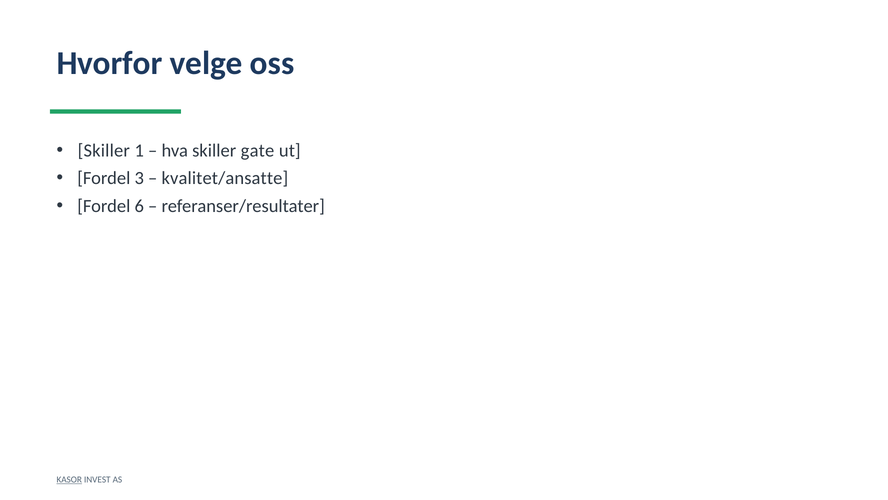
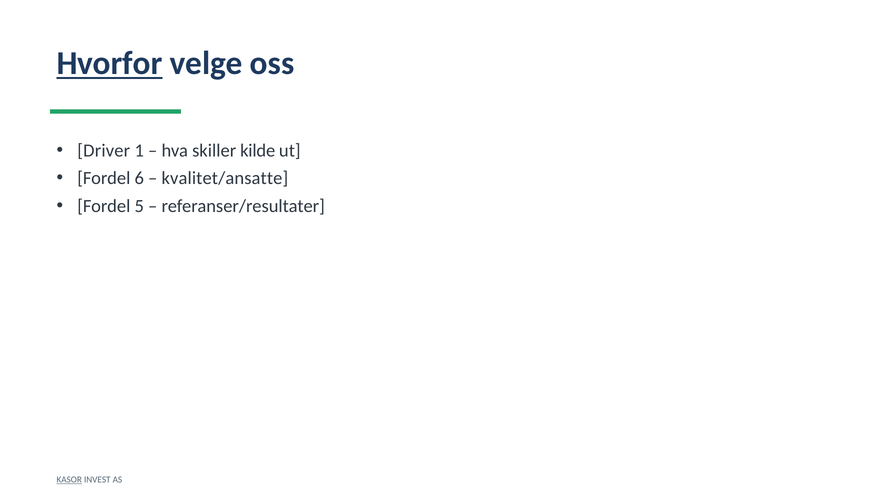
Hvorfor underline: none -> present
Skiller at (104, 150): Skiller -> Driver
gate: gate -> kilde
3: 3 -> 6
6: 6 -> 5
